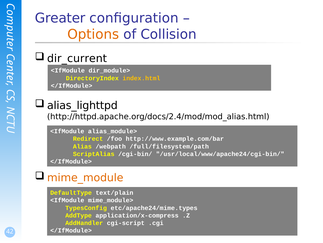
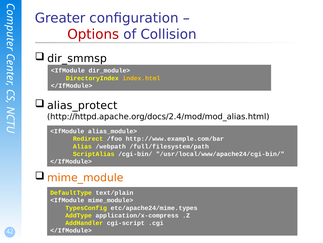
Options colour: orange -> red
dir_current: dir_current -> dir_smmsp
alias_lighttpd: alias_lighttpd -> alias_protect
